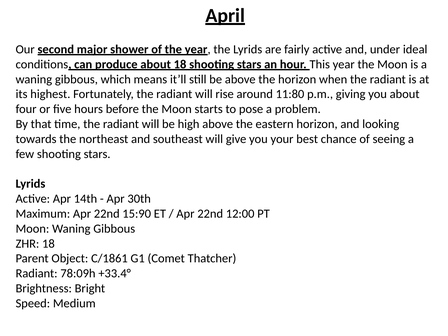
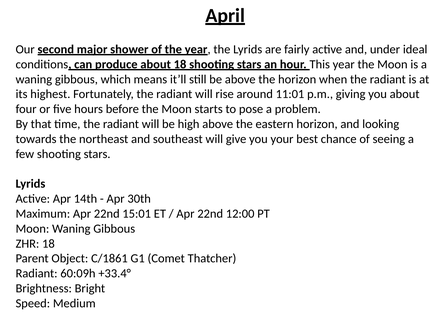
11:80: 11:80 -> 11:01
15:90: 15:90 -> 15:01
78:09h: 78:09h -> 60:09h
